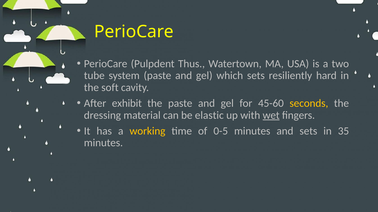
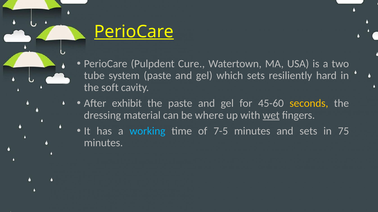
PerioCare at (134, 32) underline: none -> present
Thus: Thus -> Cure
elastic: elastic -> where
working colour: yellow -> light blue
0-5: 0-5 -> 7-5
35: 35 -> 75
